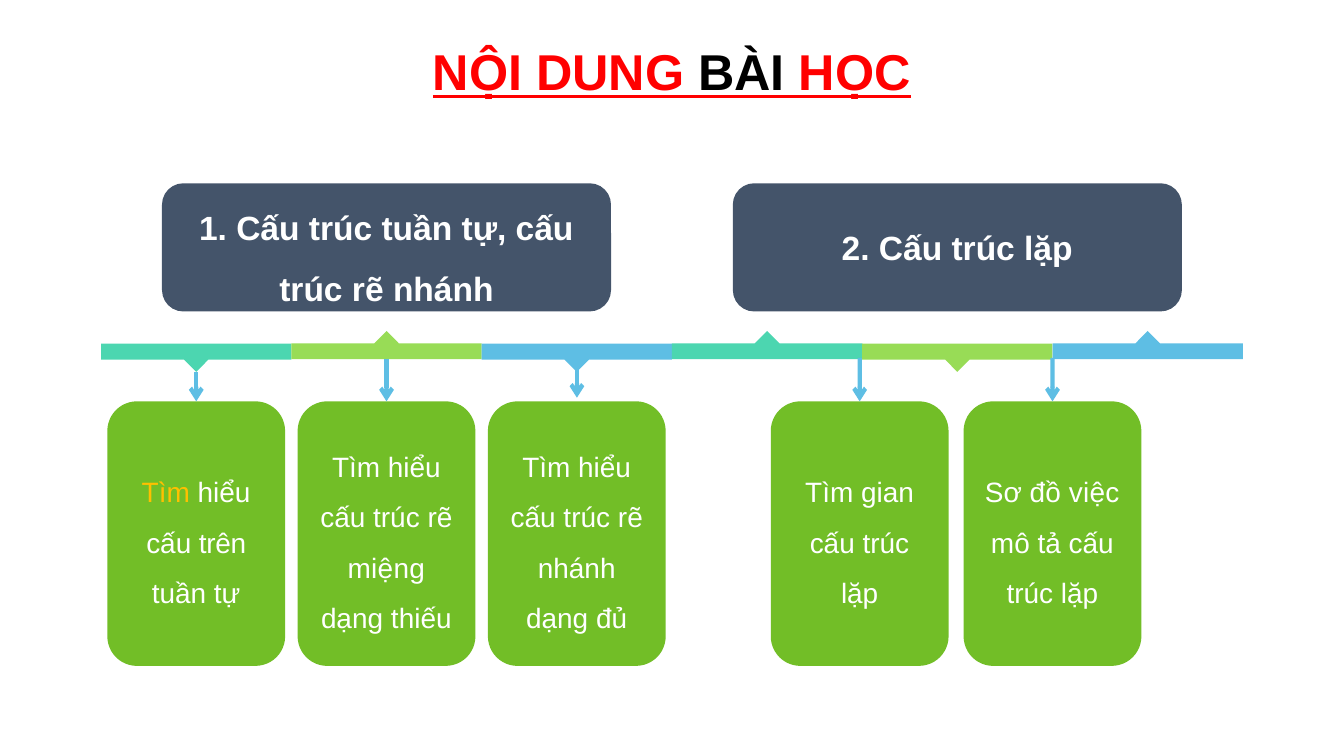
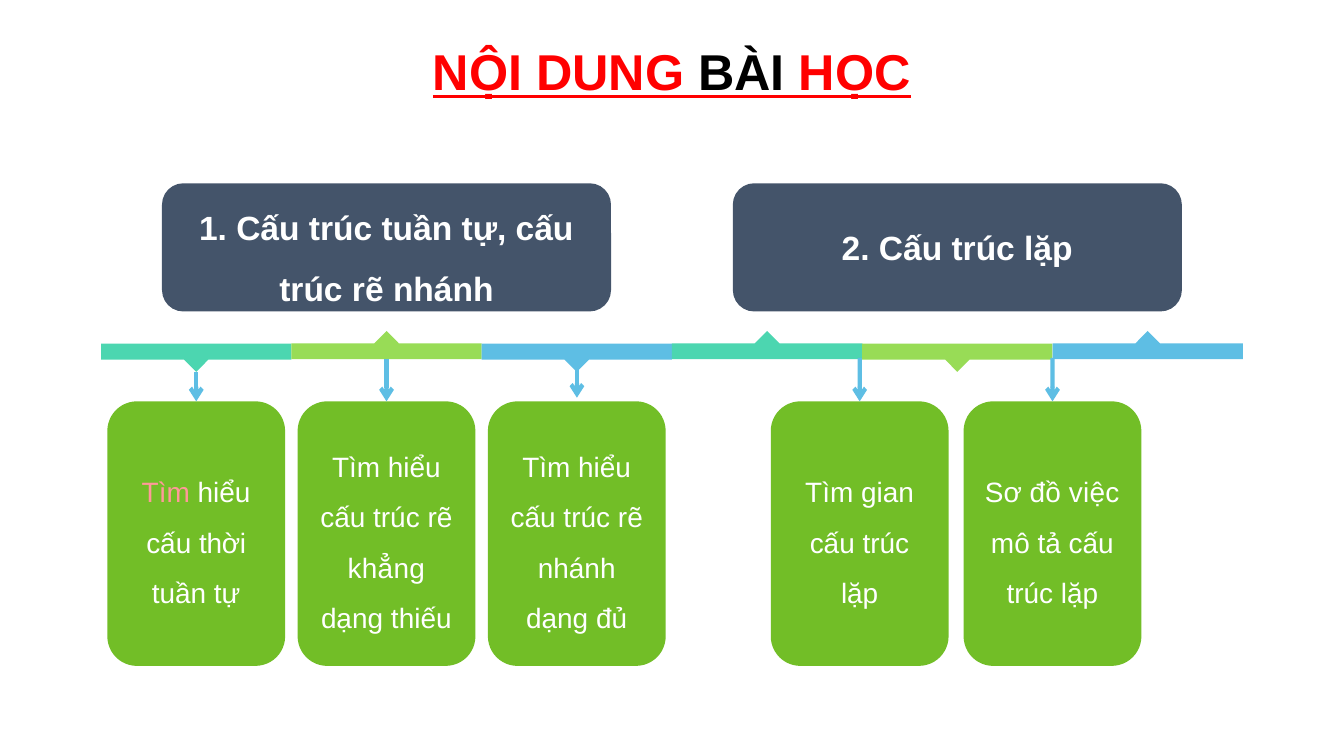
Tìm at (166, 493) colour: yellow -> pink
trên: trên -> thời
miệng: miệng -> khẳng
